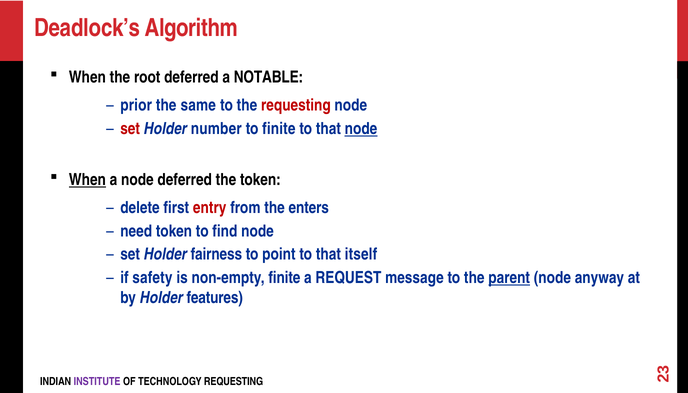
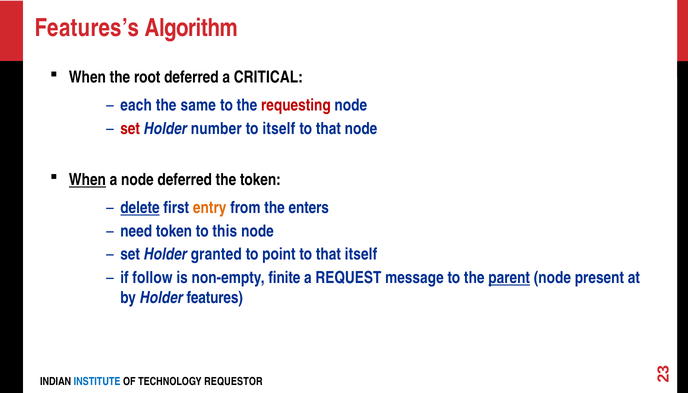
Deadlock’s: Deadlock’s -> Features’s
NOTABLE: NOTABLE -> CRITICAL
prior: prior -> each
to finite: finite -> itself
node at (361, 129) underline: present -> none
delete underline: none -> present
entry colour: red -> orange
find: find -> this
fairness: fairness -> granted
safety: safety -> follow
anyway: anyway -> present
INSTITUTE colour: purple -> blue
TECHNOLOGY REQUESTING: REQUESTING -> REQUESTOR
